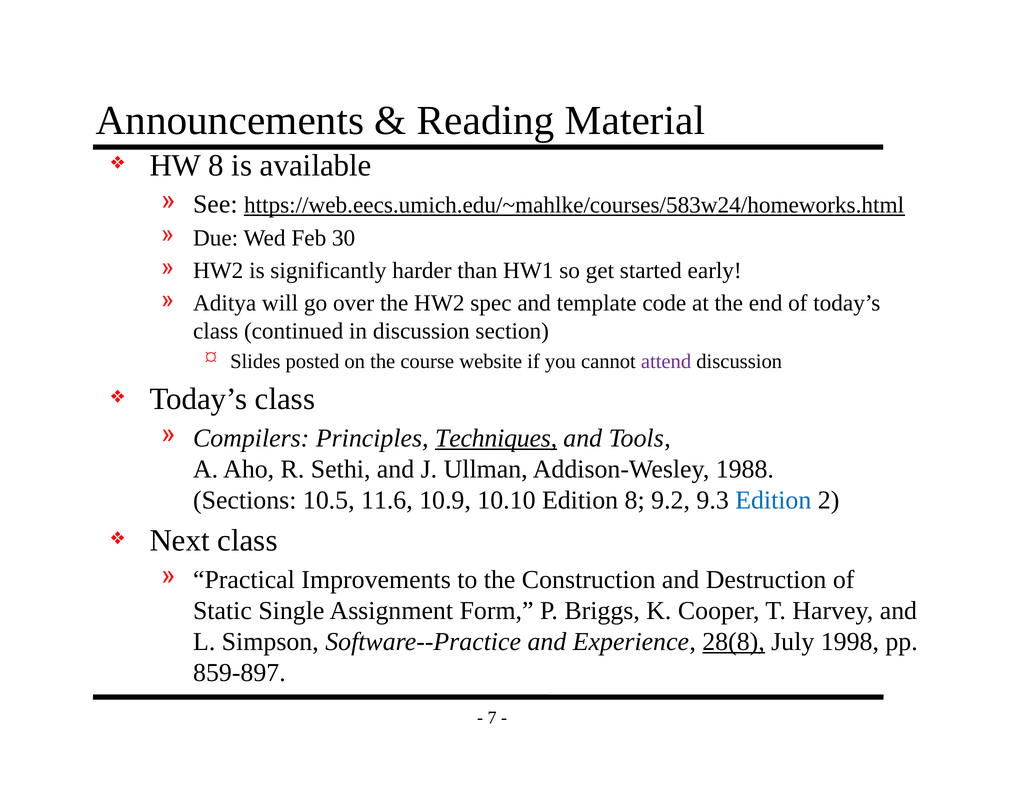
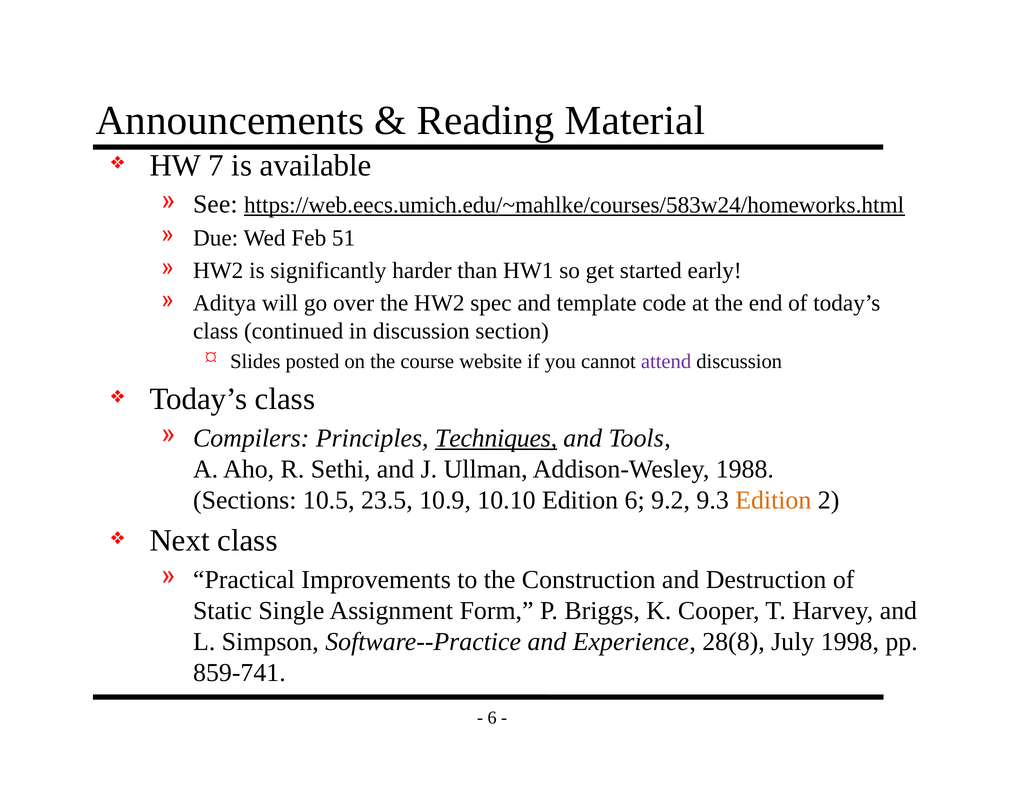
HW 8: 8 -> 7
30: 30 -> 51
11.6: 11.6 -> 23.5
Edition 8: 8 -> 6
Edition at (773, 500) colour: blue -> orange
28(8 underline: present -> none
859-897: 859-897 -> 859-741
7 at (492, 718): 7 -> 6
